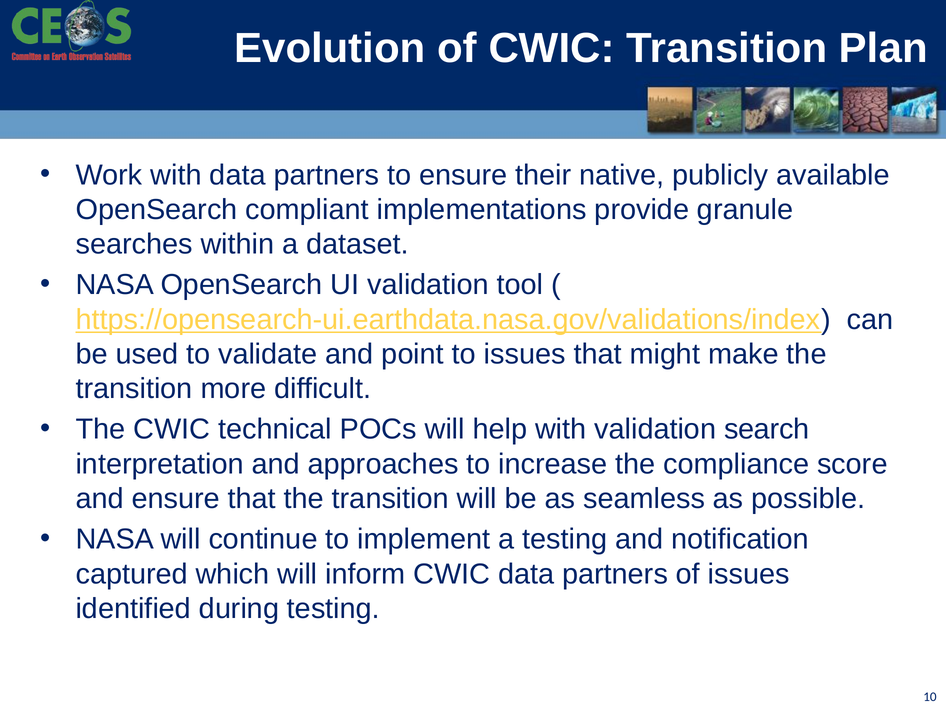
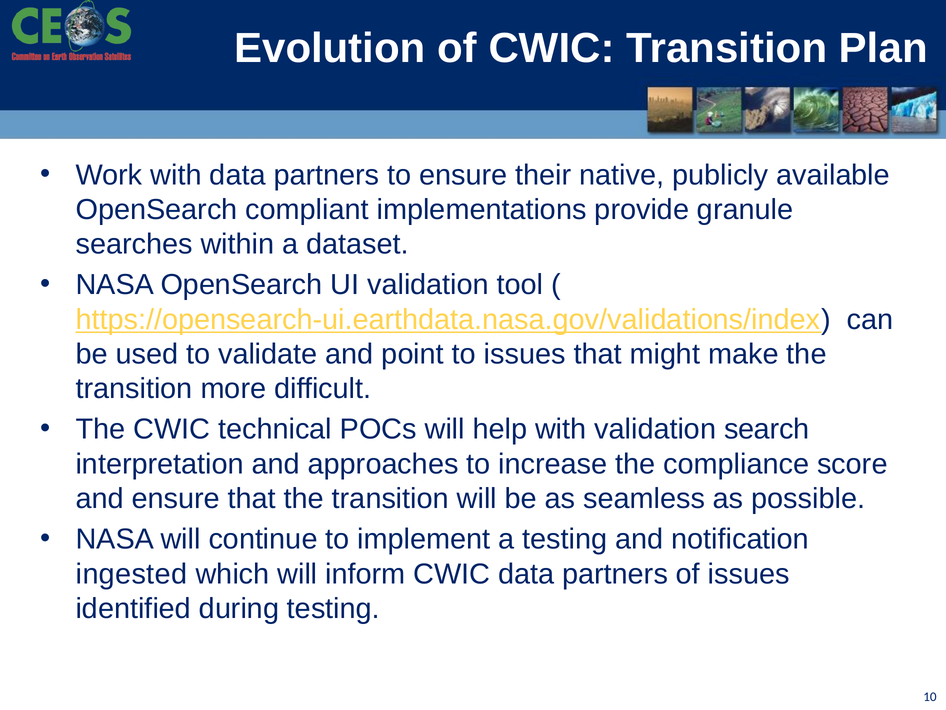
captured: captured -> ingested
